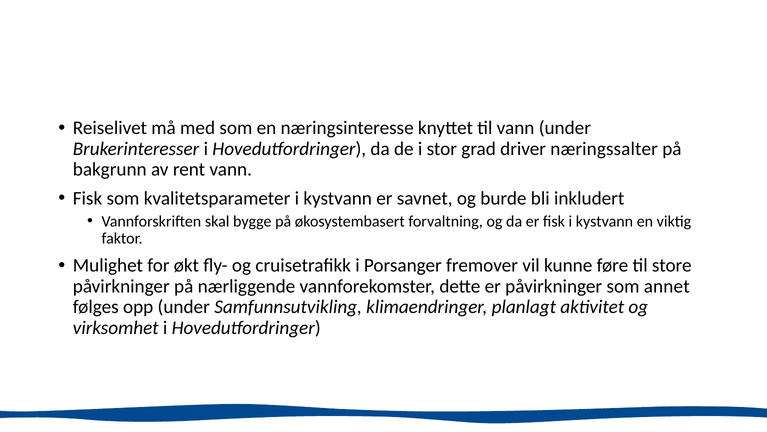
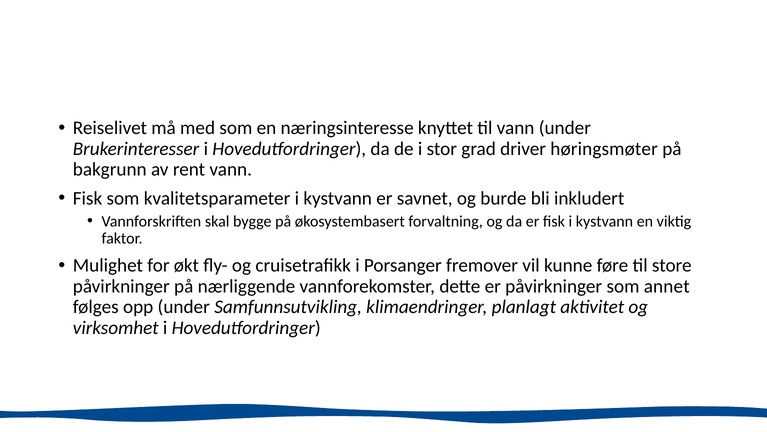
næringssalter: næringssalter -> høringsmøter
